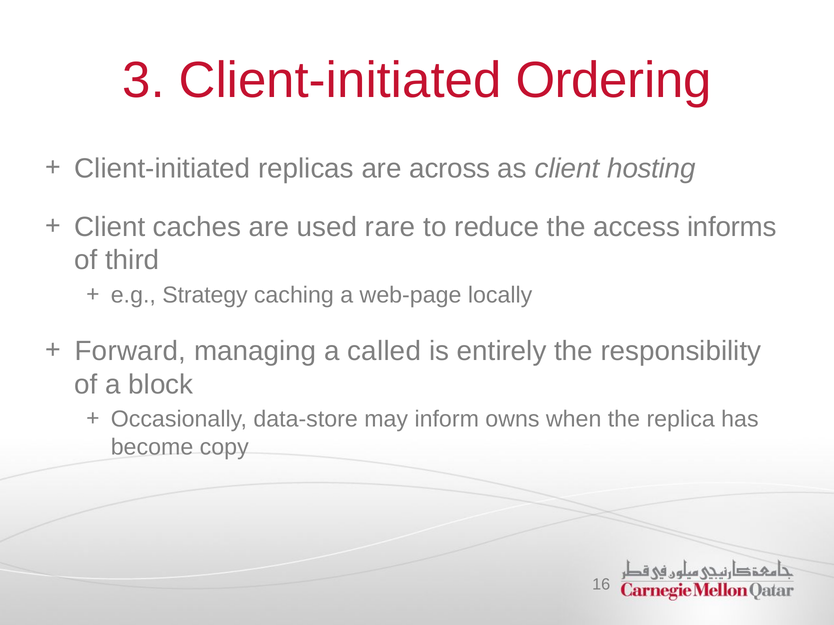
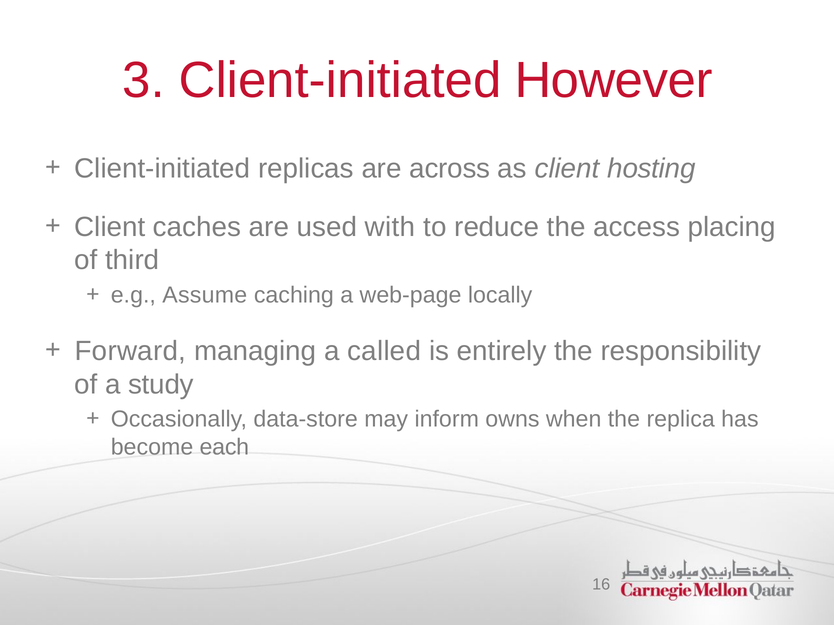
Ordering: Ordering -> However
rare: rare -> with
informs: informs -> placing
Strategy: Strategy -> Assume
block: block -> study
copy: copy -> each
